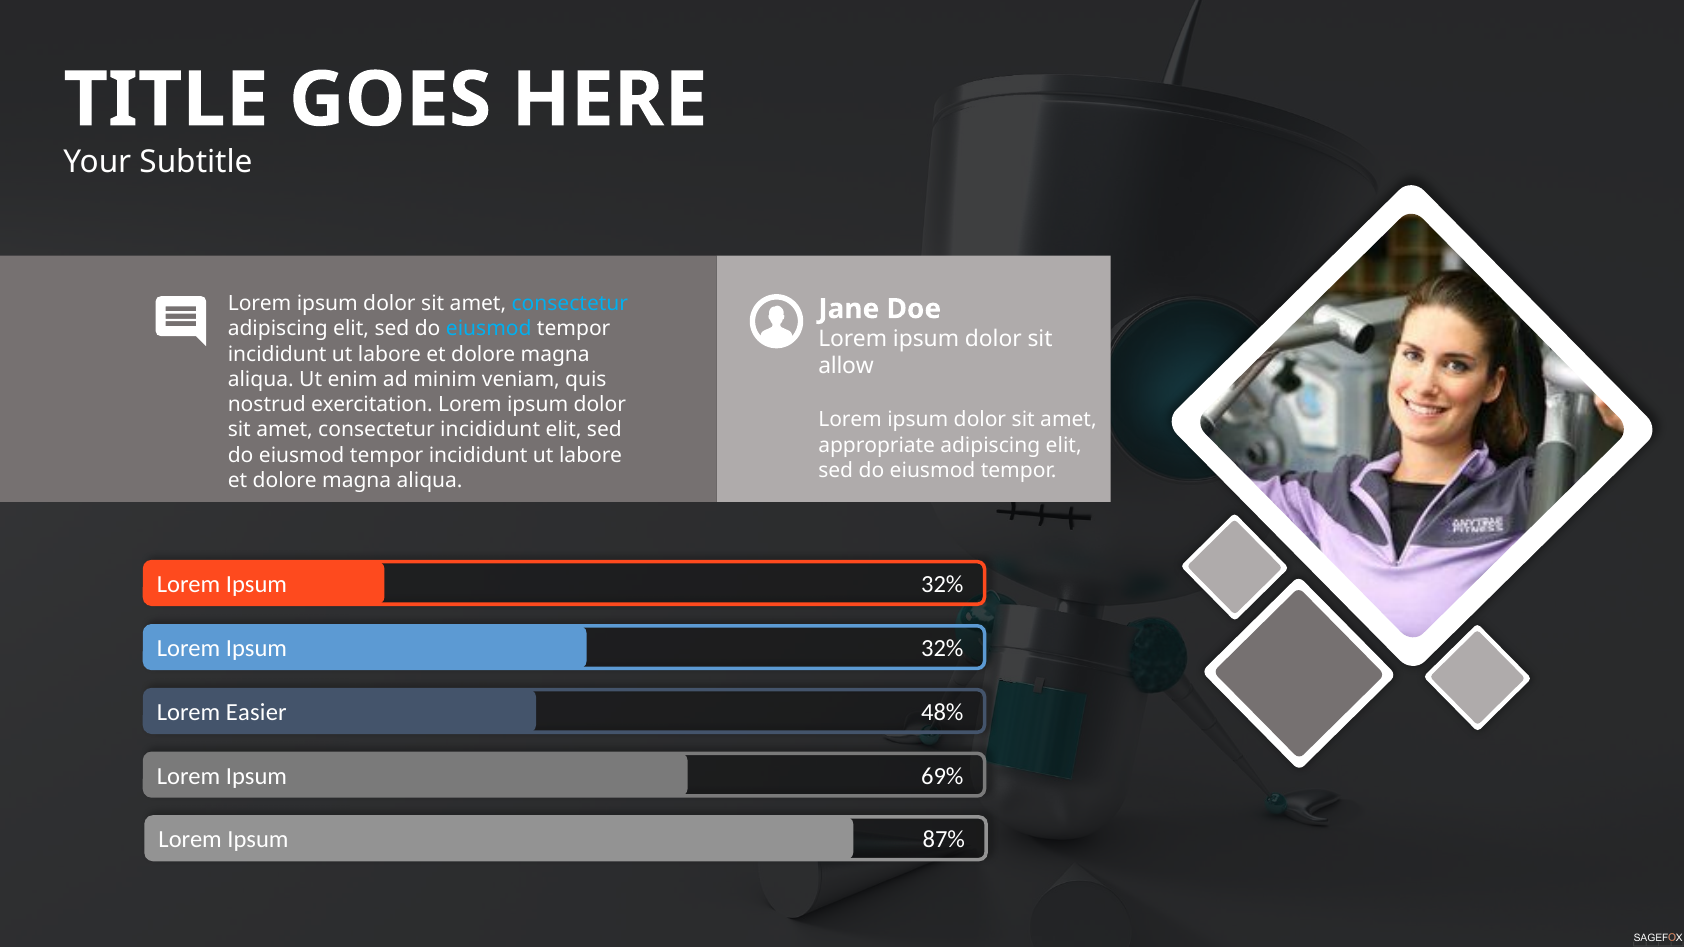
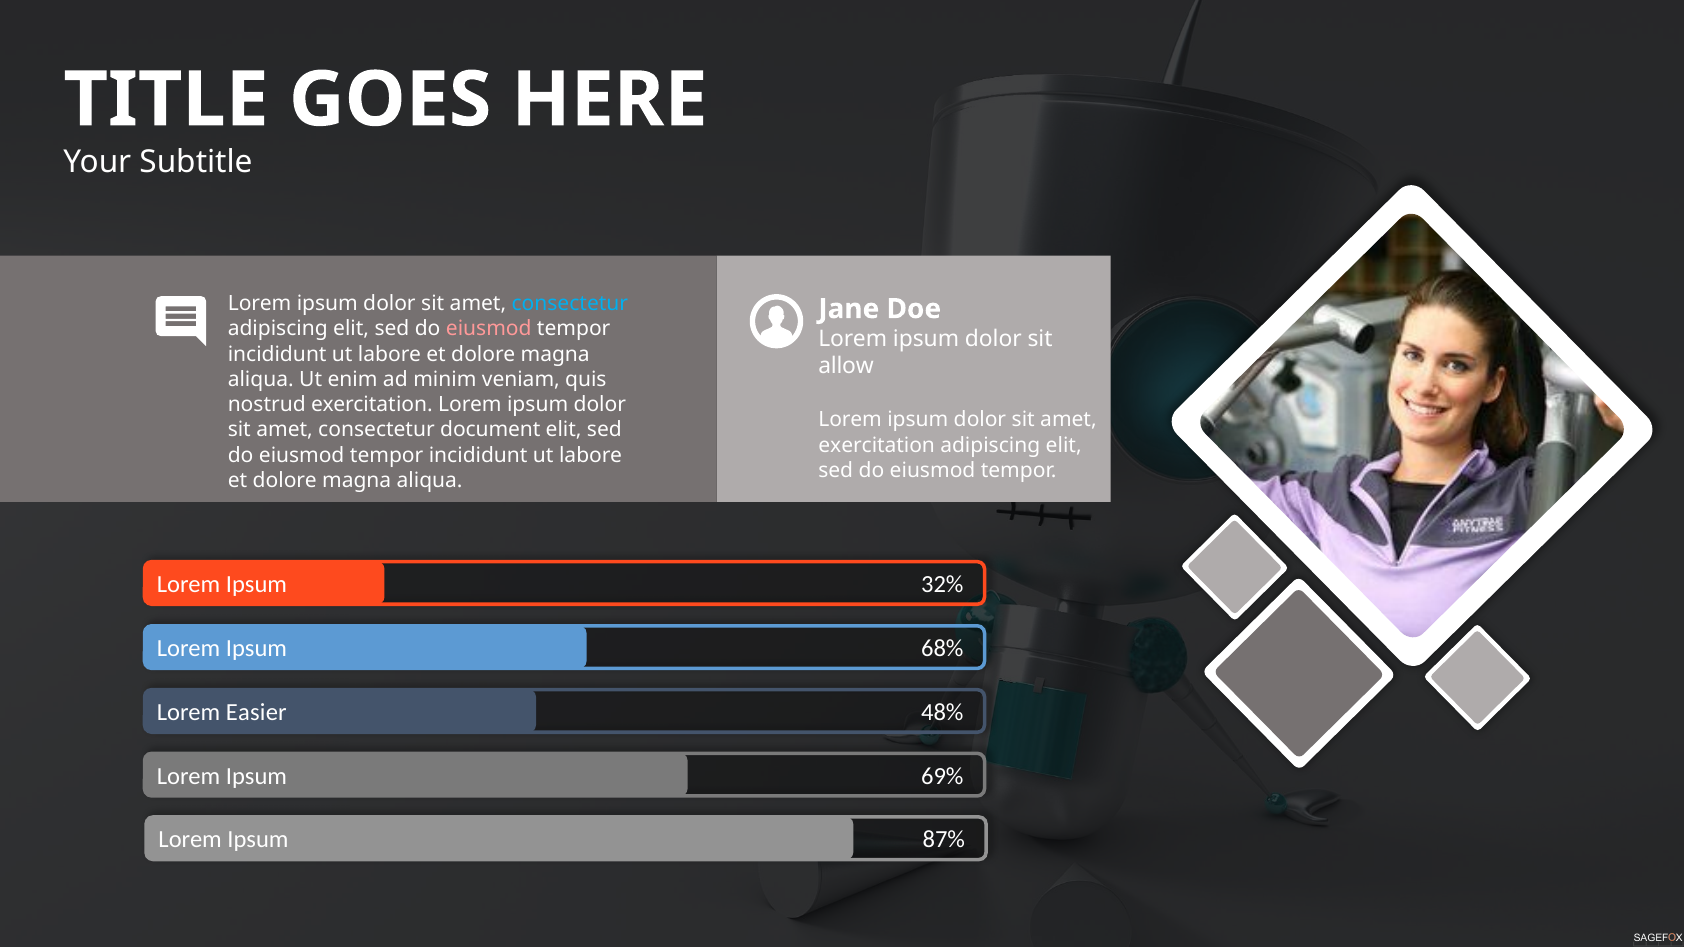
eiusmod at (489, 329) colour: light blue -> pink
consectetur incididunt: incididunt -> document
appropriate at (877, 445): appropriate -> exercitation
32% at (942, 649): 32% -> 68%
